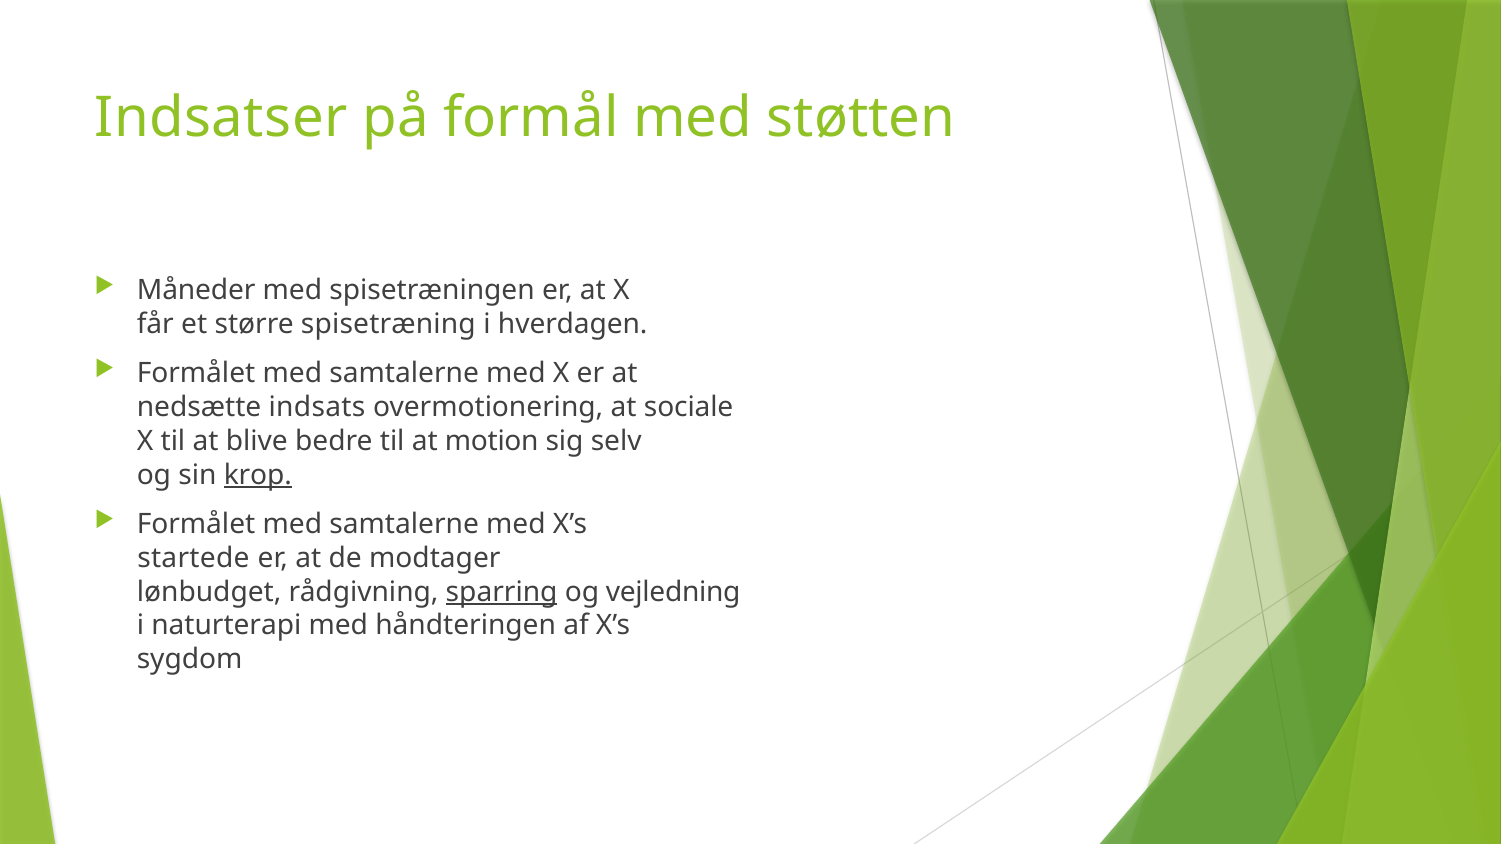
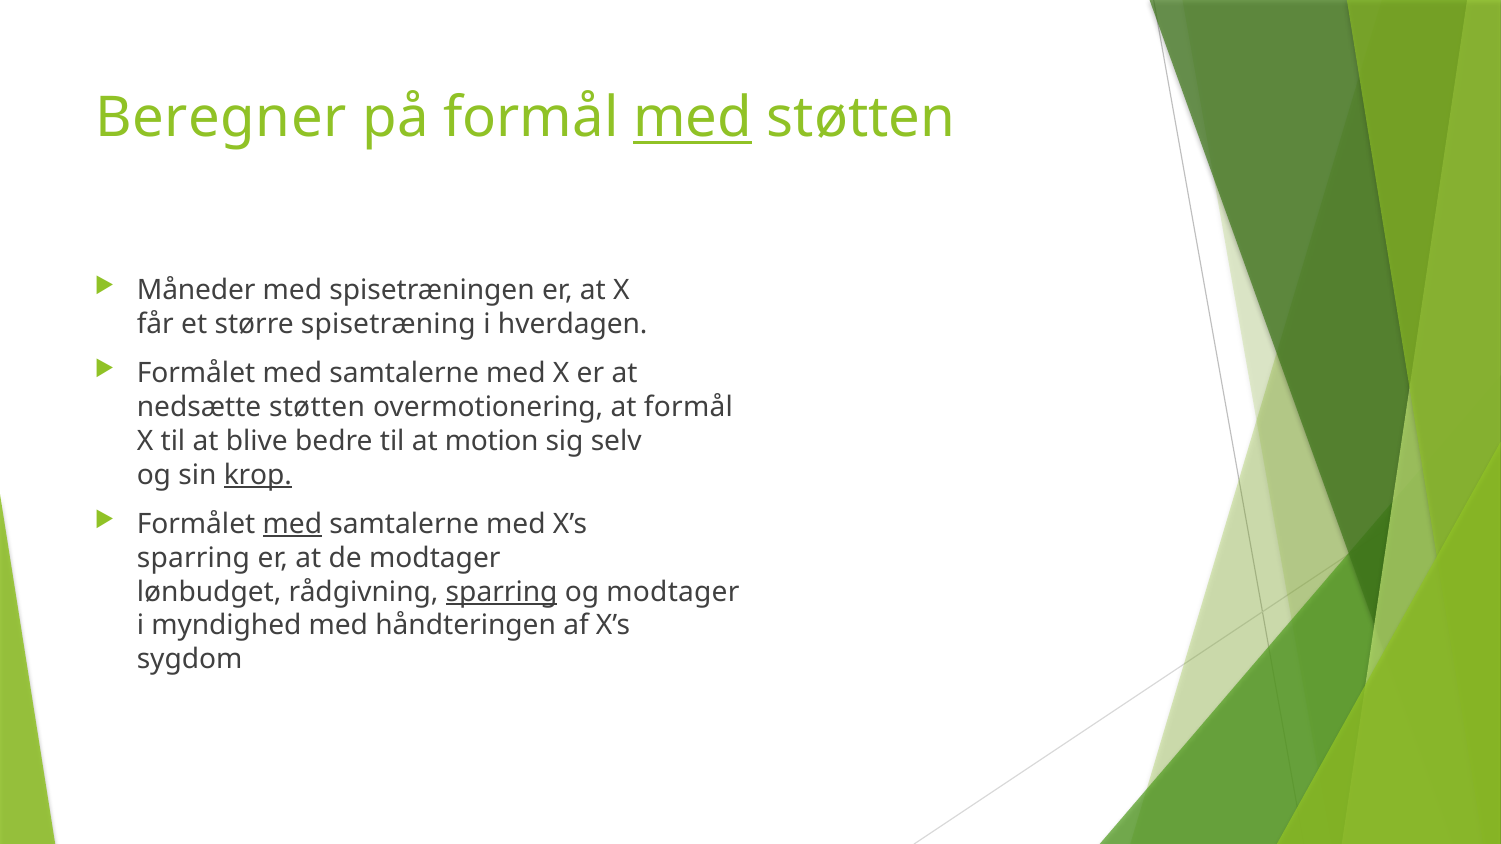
Indsatser: Indsatser -> Beregner
med at (693, 118) underline: none -> present
nedsætte indsats: indsats -> støtten
at sociale: sociale -> formål
med at (292, 524) underline: none -> present
startede at (193, 558): startede -> sparring
og vejledning: vejledning -> modtager
naturterapi: naturterapi -> myndighed
